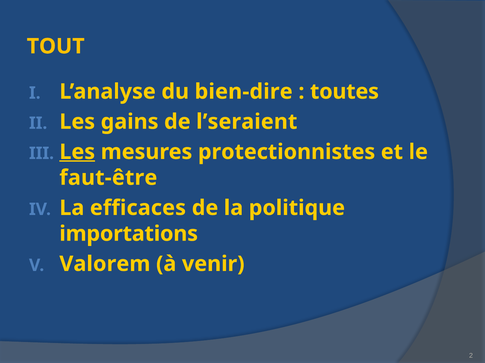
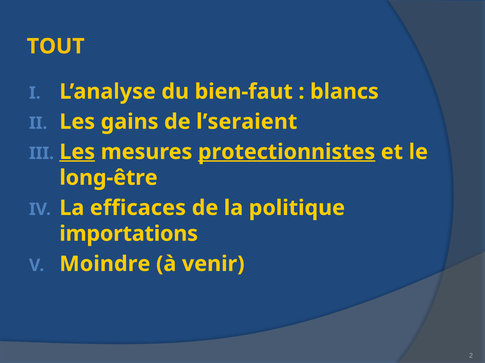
bien-dire: bien-dire -> bien-faut
toutes: toutes -> blancs
protectionnistes underline: none -> present
faut-être: faut-être -> long-être
Valorem: Valorem -> Moindre
